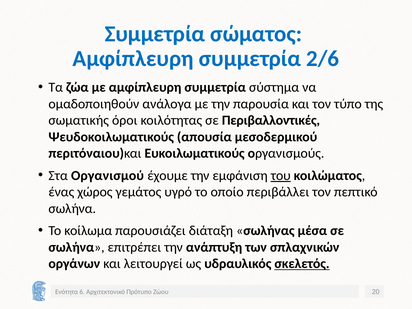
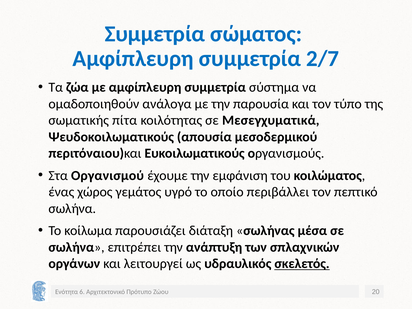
2/6: 2/6 -> 2/7
όροι: όροι -> πίτα
Περιβαλλοντικές: Περιβαλλοντικές -> Μεσεγχυματικά
του underline: present -> none
